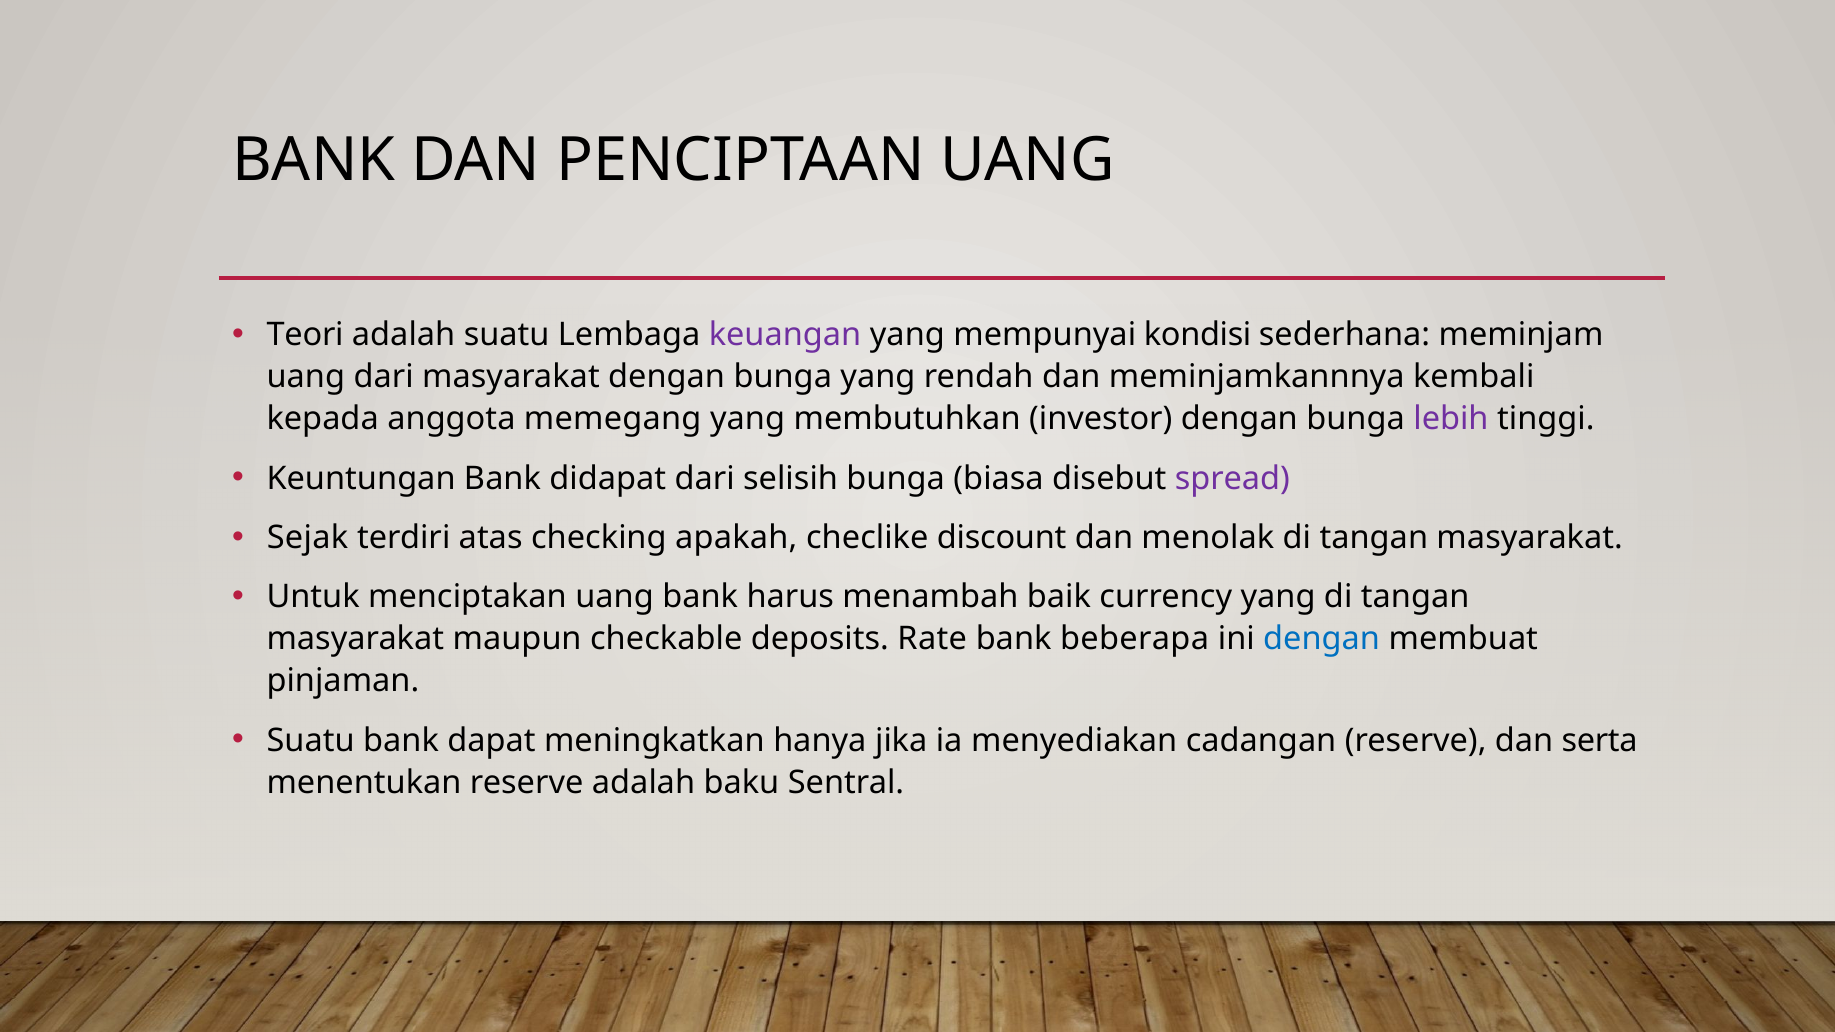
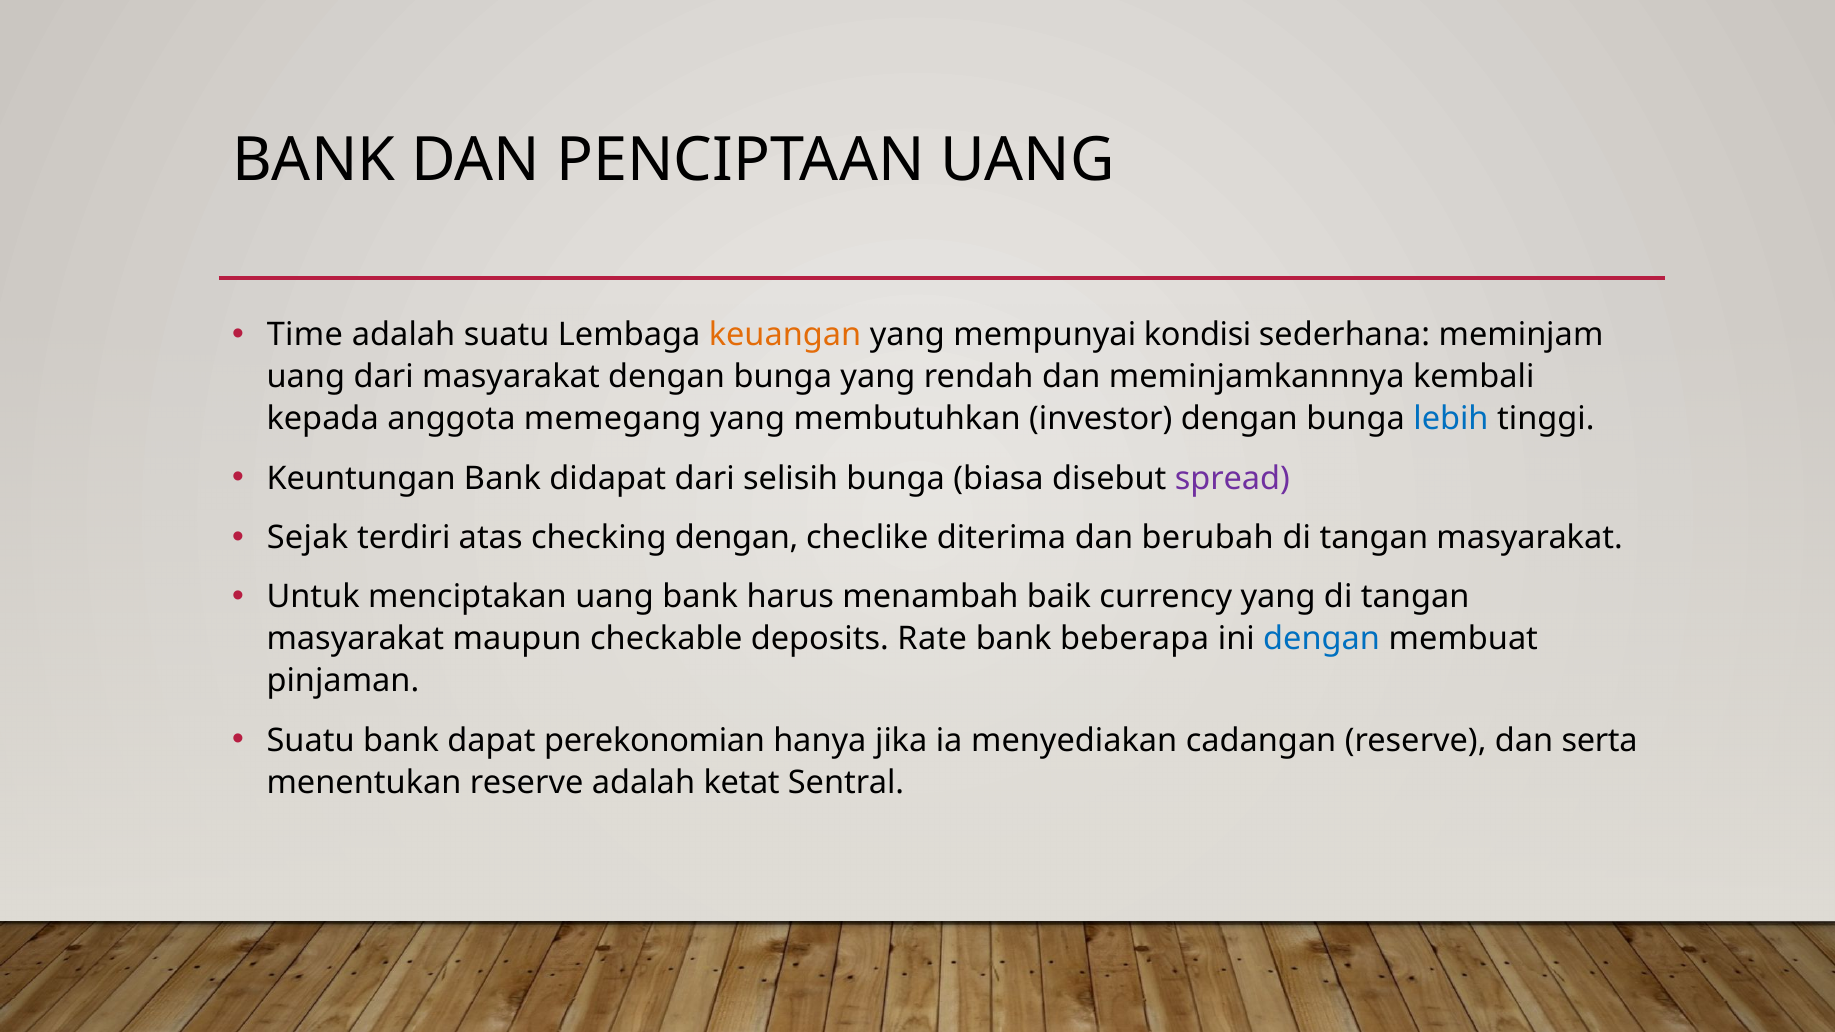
Teori: Teori -> Time
keuangan colour: purple -> orange
lebih colour: purple -> blue
checking apakah: apakah -> dengan
discount: discount -> diterima
menolak: menolak -> berubah
meningkatkan: meningkatkan -> perekonomian
baku: baku -> ketat
